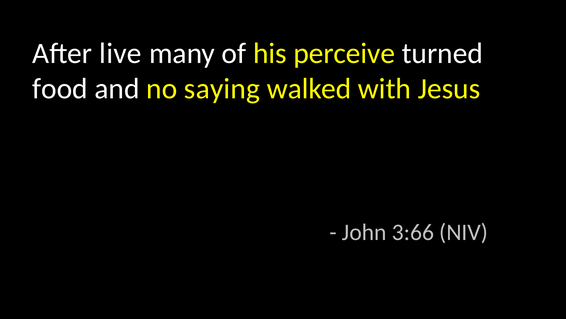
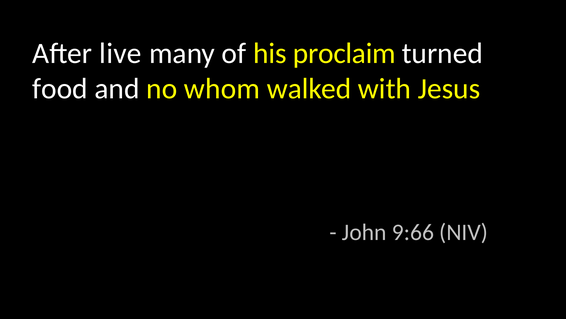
perceive: perceive -> proclaim
saying: saying -> whom
3:66: 3:66 -> 9:66
